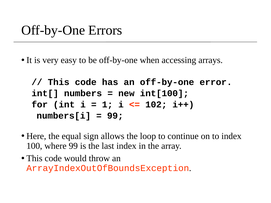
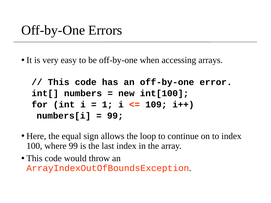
102: 102 -> 109
